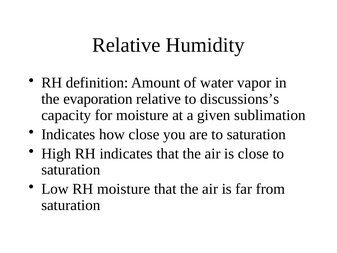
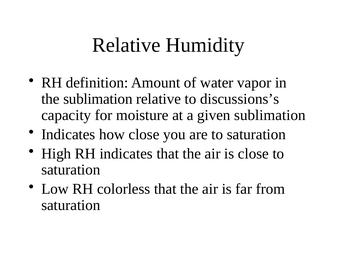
the evaporation: evaporation -> sublimation
RH moisture: moisture -> colorless
